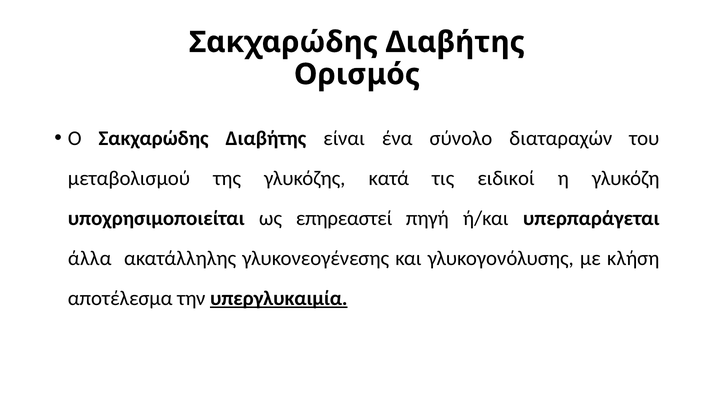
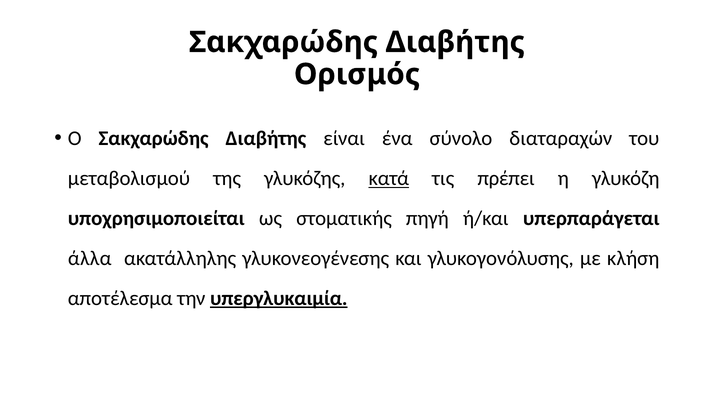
κατά underline: none -> present
ειδικοί: ειδικοί -> πρέπει
επηρεαστεί: επηρεαστεί -> στοματικής
